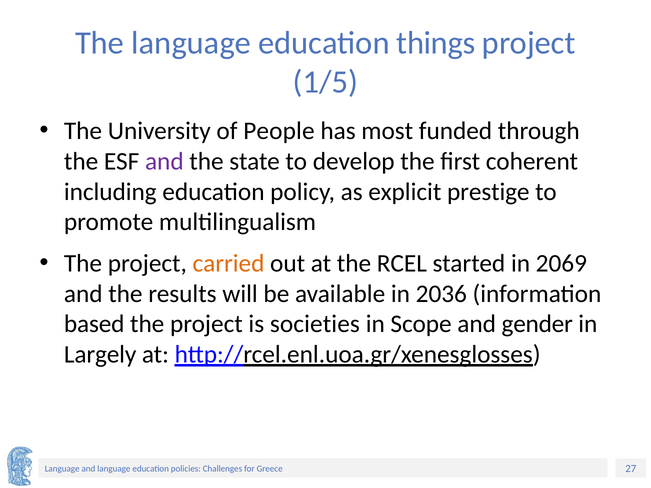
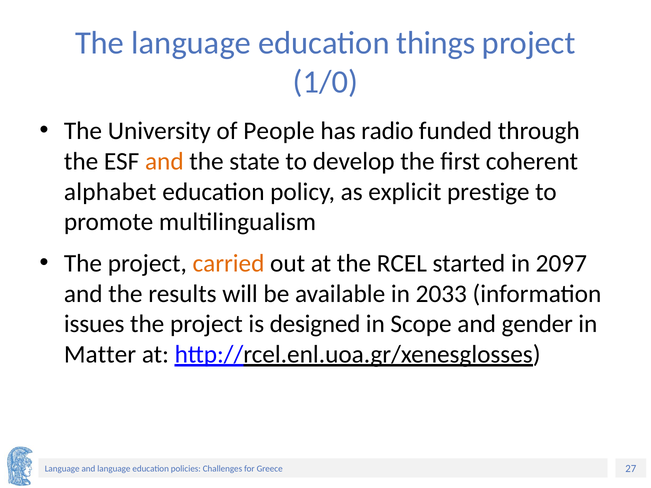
1/5: 1/5 -> 1/0
most: most -> radio
and at (164, 161) colour: purple -> orange
including: including -> alphabet
2069: 2069 -> 2097
2036: 2036 -> 2033
based: based -> issues
societies: societies -> designed
Largely: Largely -> Matter
